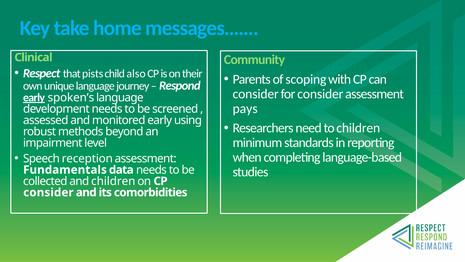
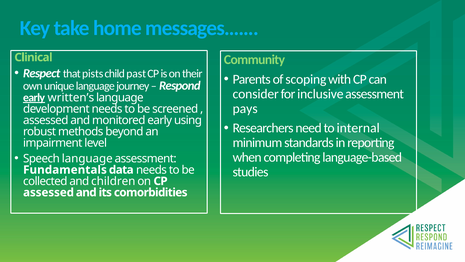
also: also -> past
for consider: consider -> inclusive
spoken’s: spoken’s -> written’s
to children: children -> internal
Speech reception: reception -> language
consider at (48, 192): consider -> assessed
